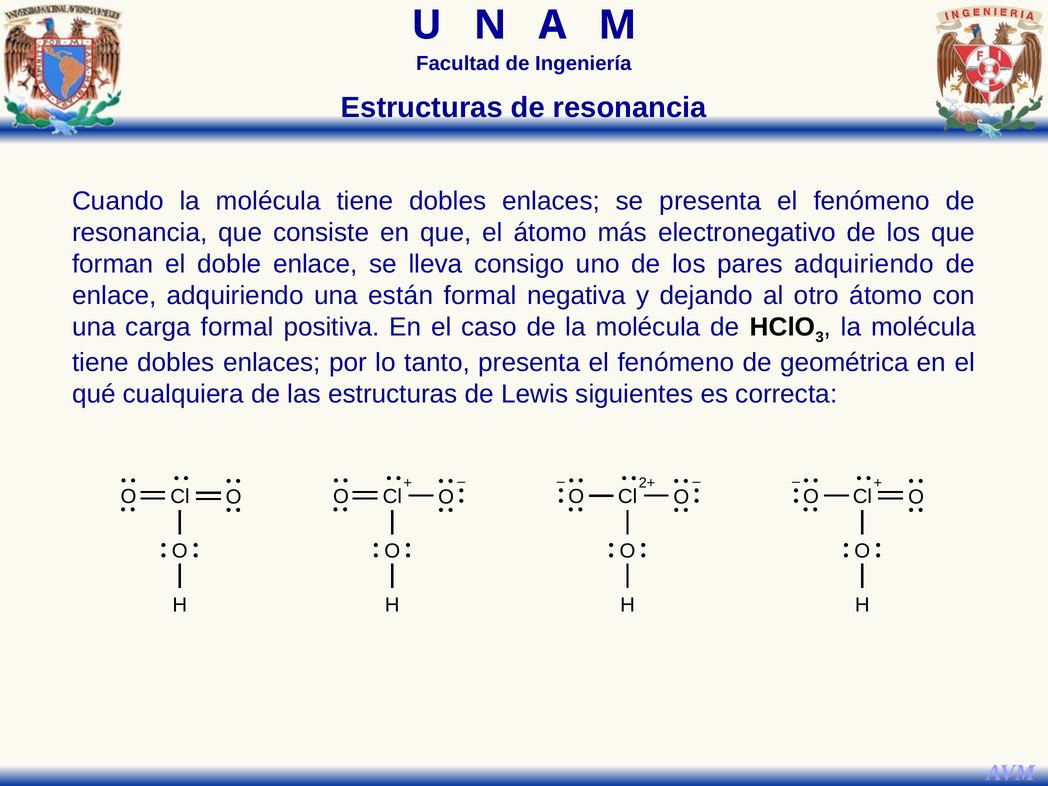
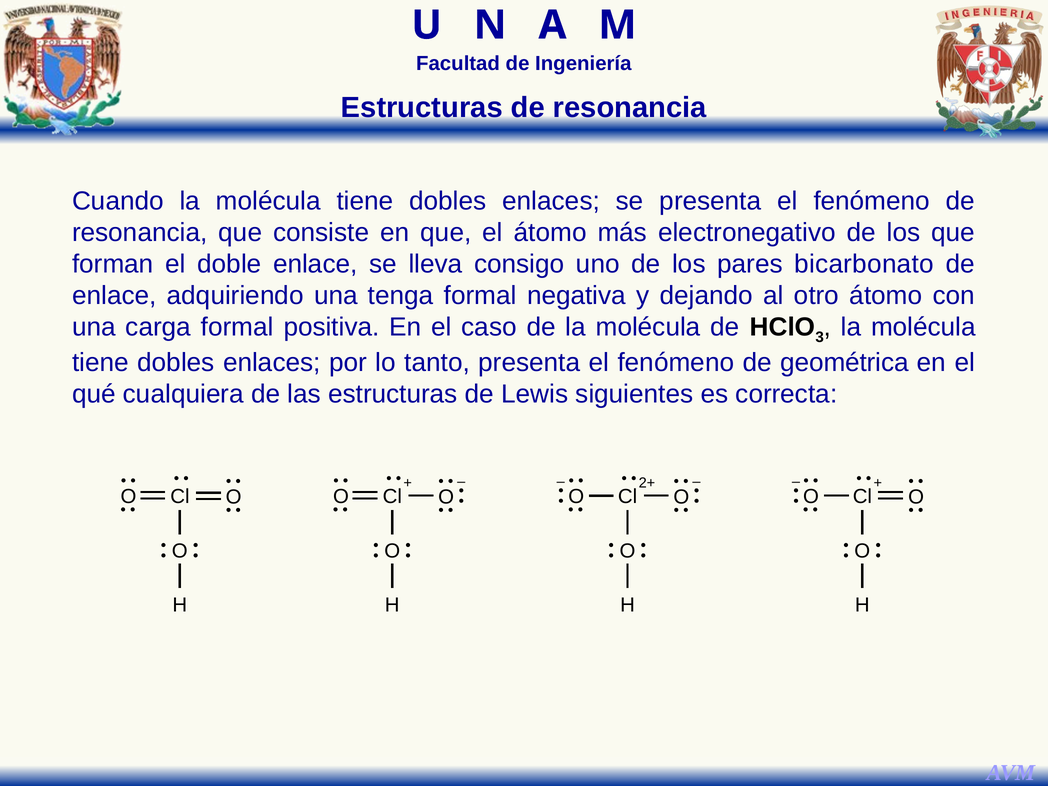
pares adquiriendo: adquiriendo -> bicarbonato
están: están -> tenga
